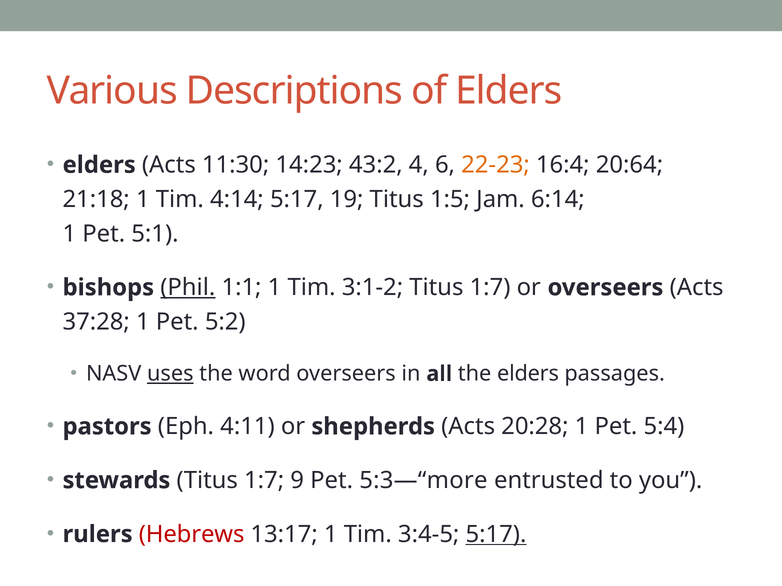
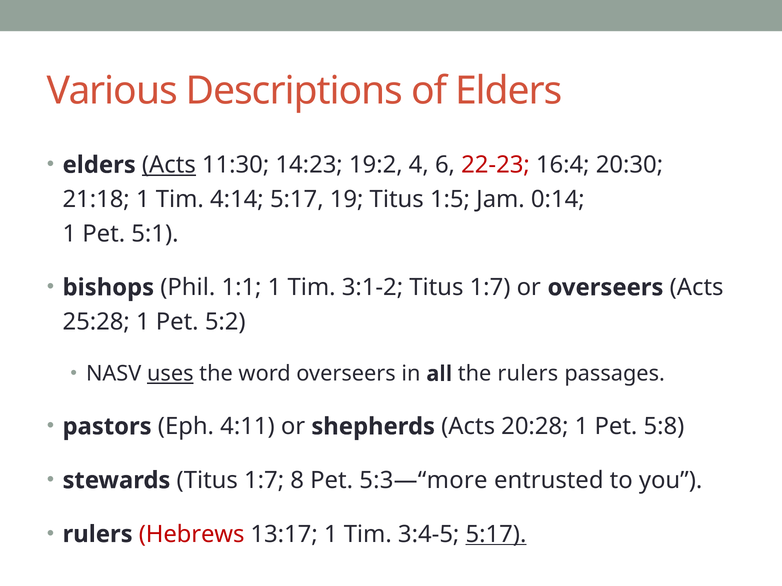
Acts at (169, 165) underline: none -> present
43:2: 43:2 -> 19:2
22-23 colour: orange -> red
20:64: 20:64 -> 20:30
6:14: 6:14 -> 0:14
Phil underline: present -> none
37:28: 37:28 -> 25:28
the elders: elders -> rulers
5:4: 5:4 -> 5:8
9: 9 -> 8
